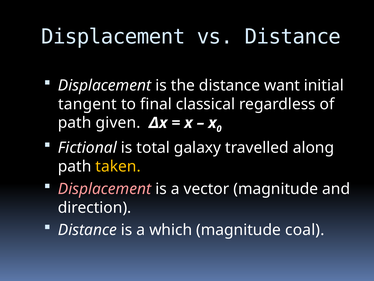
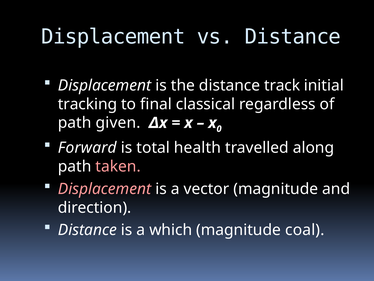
want: want -> track
tangent: tangent -> tracking
Fictional: Fictional -> Forward
galaxy: galaxy -> health
taken colour: yellow -> pink
